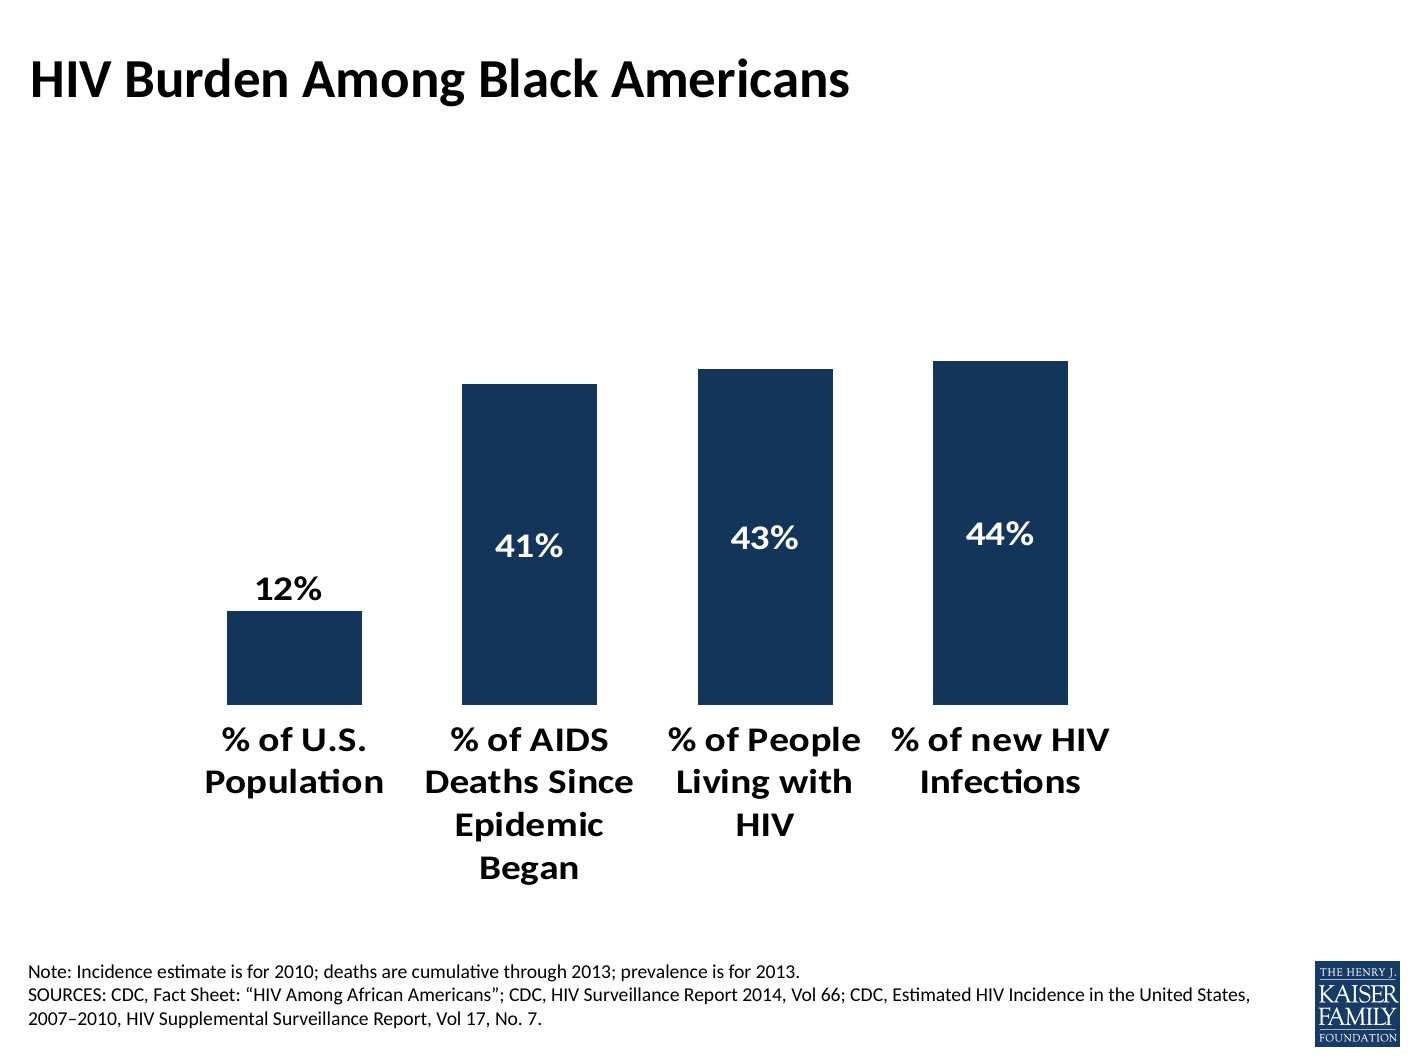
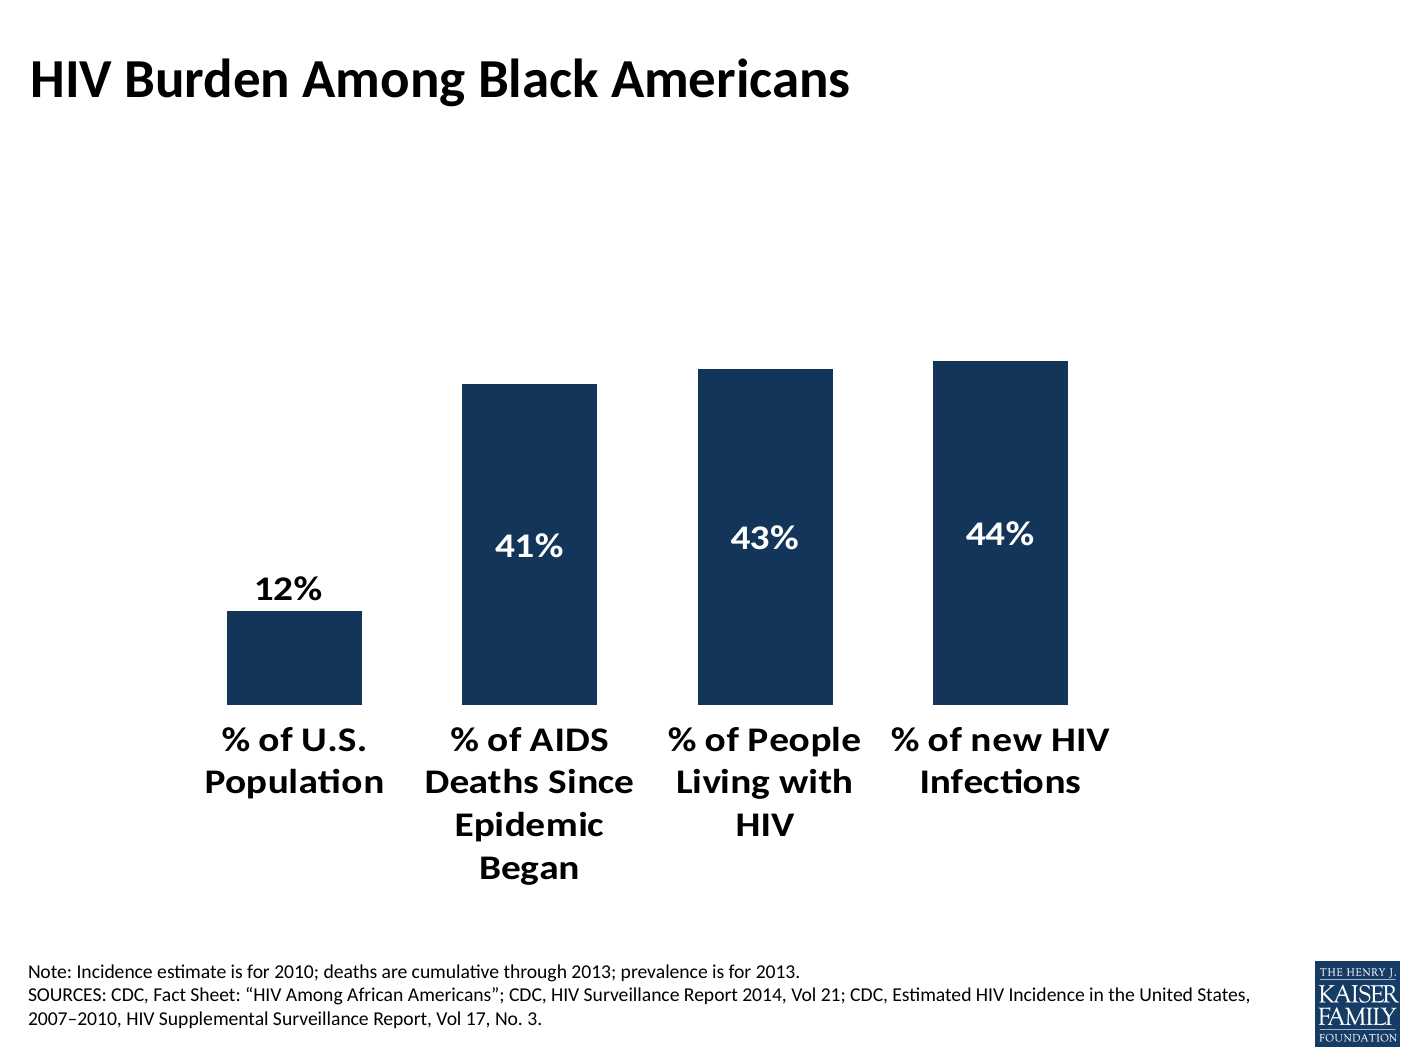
66: 66 -> 21
7: 7 -> 3
